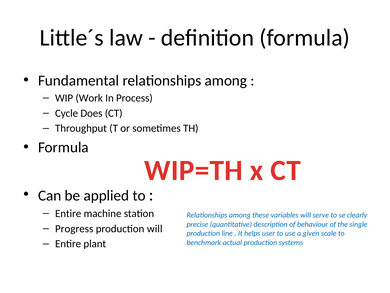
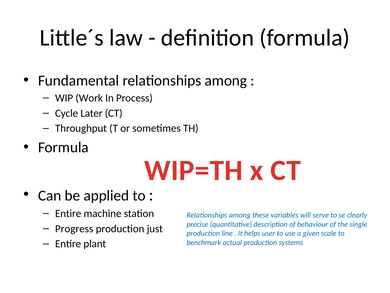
Does: Does -> Later
production will: will -> just
